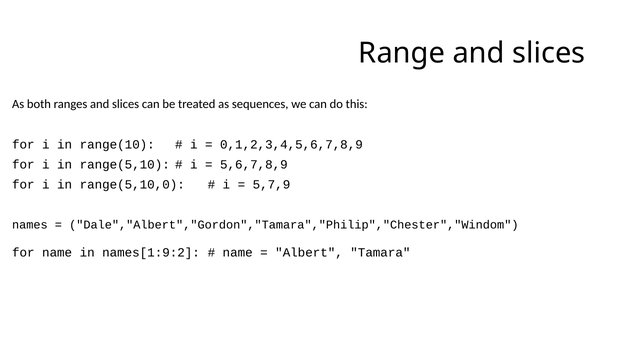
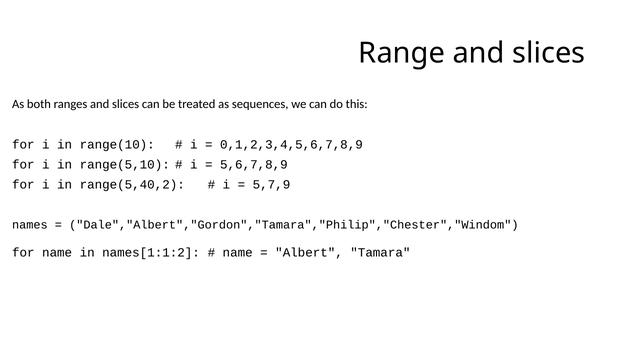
range(5,10,0: range(5,10,0 -> range(5,40,2
names[1:9:2: names[1:9:2 -> names[1:1:2
